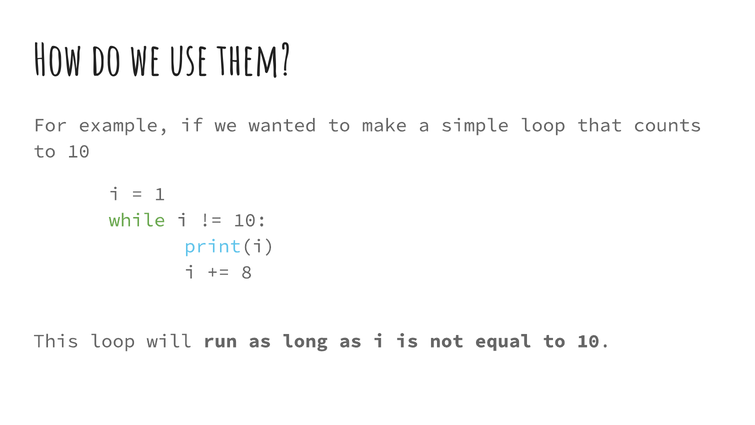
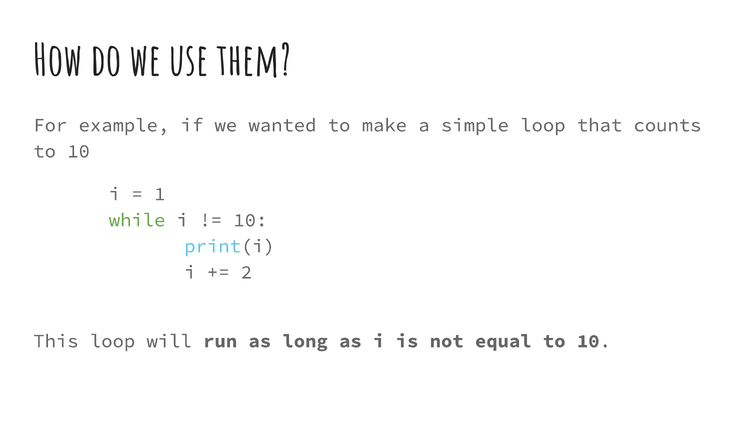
8: 8 -> 2
